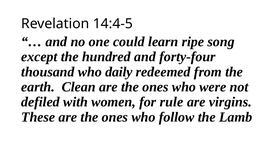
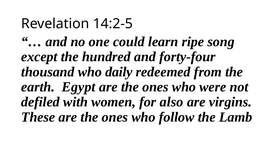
14:4-5: 14:4-5 -> 14:2-5
Clean: Clean -> Egypt
rule: rule -> also
